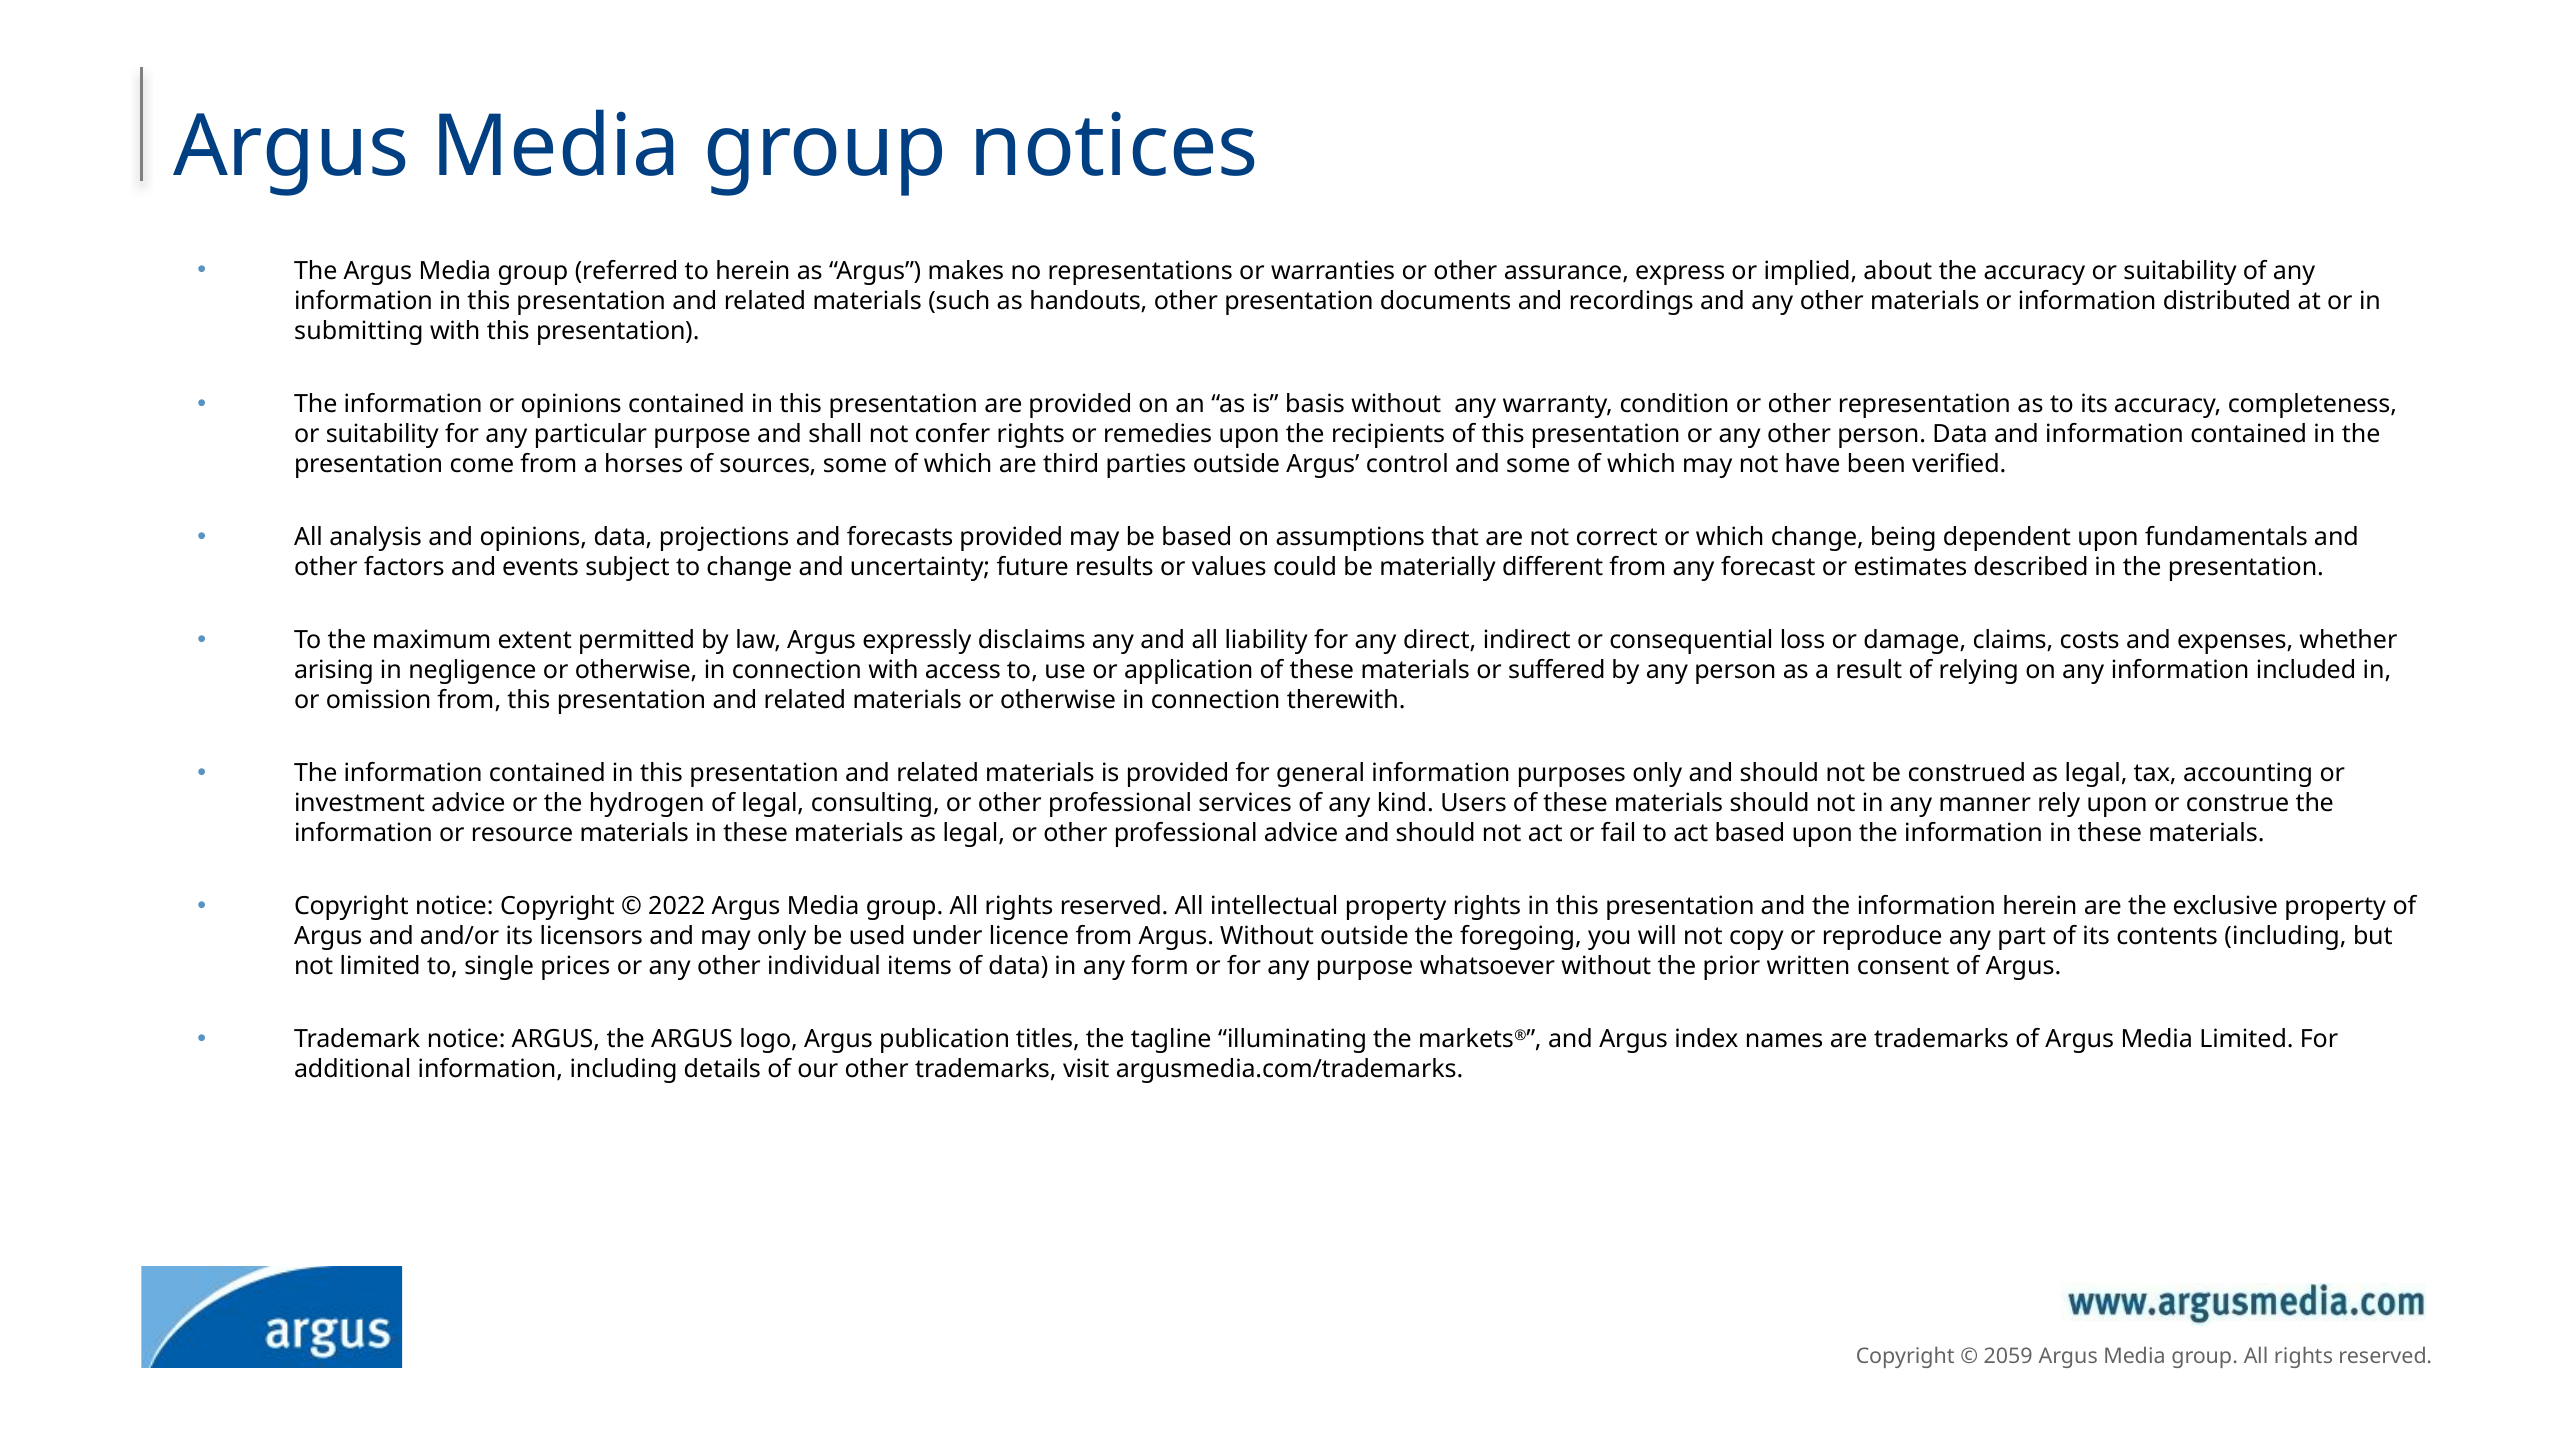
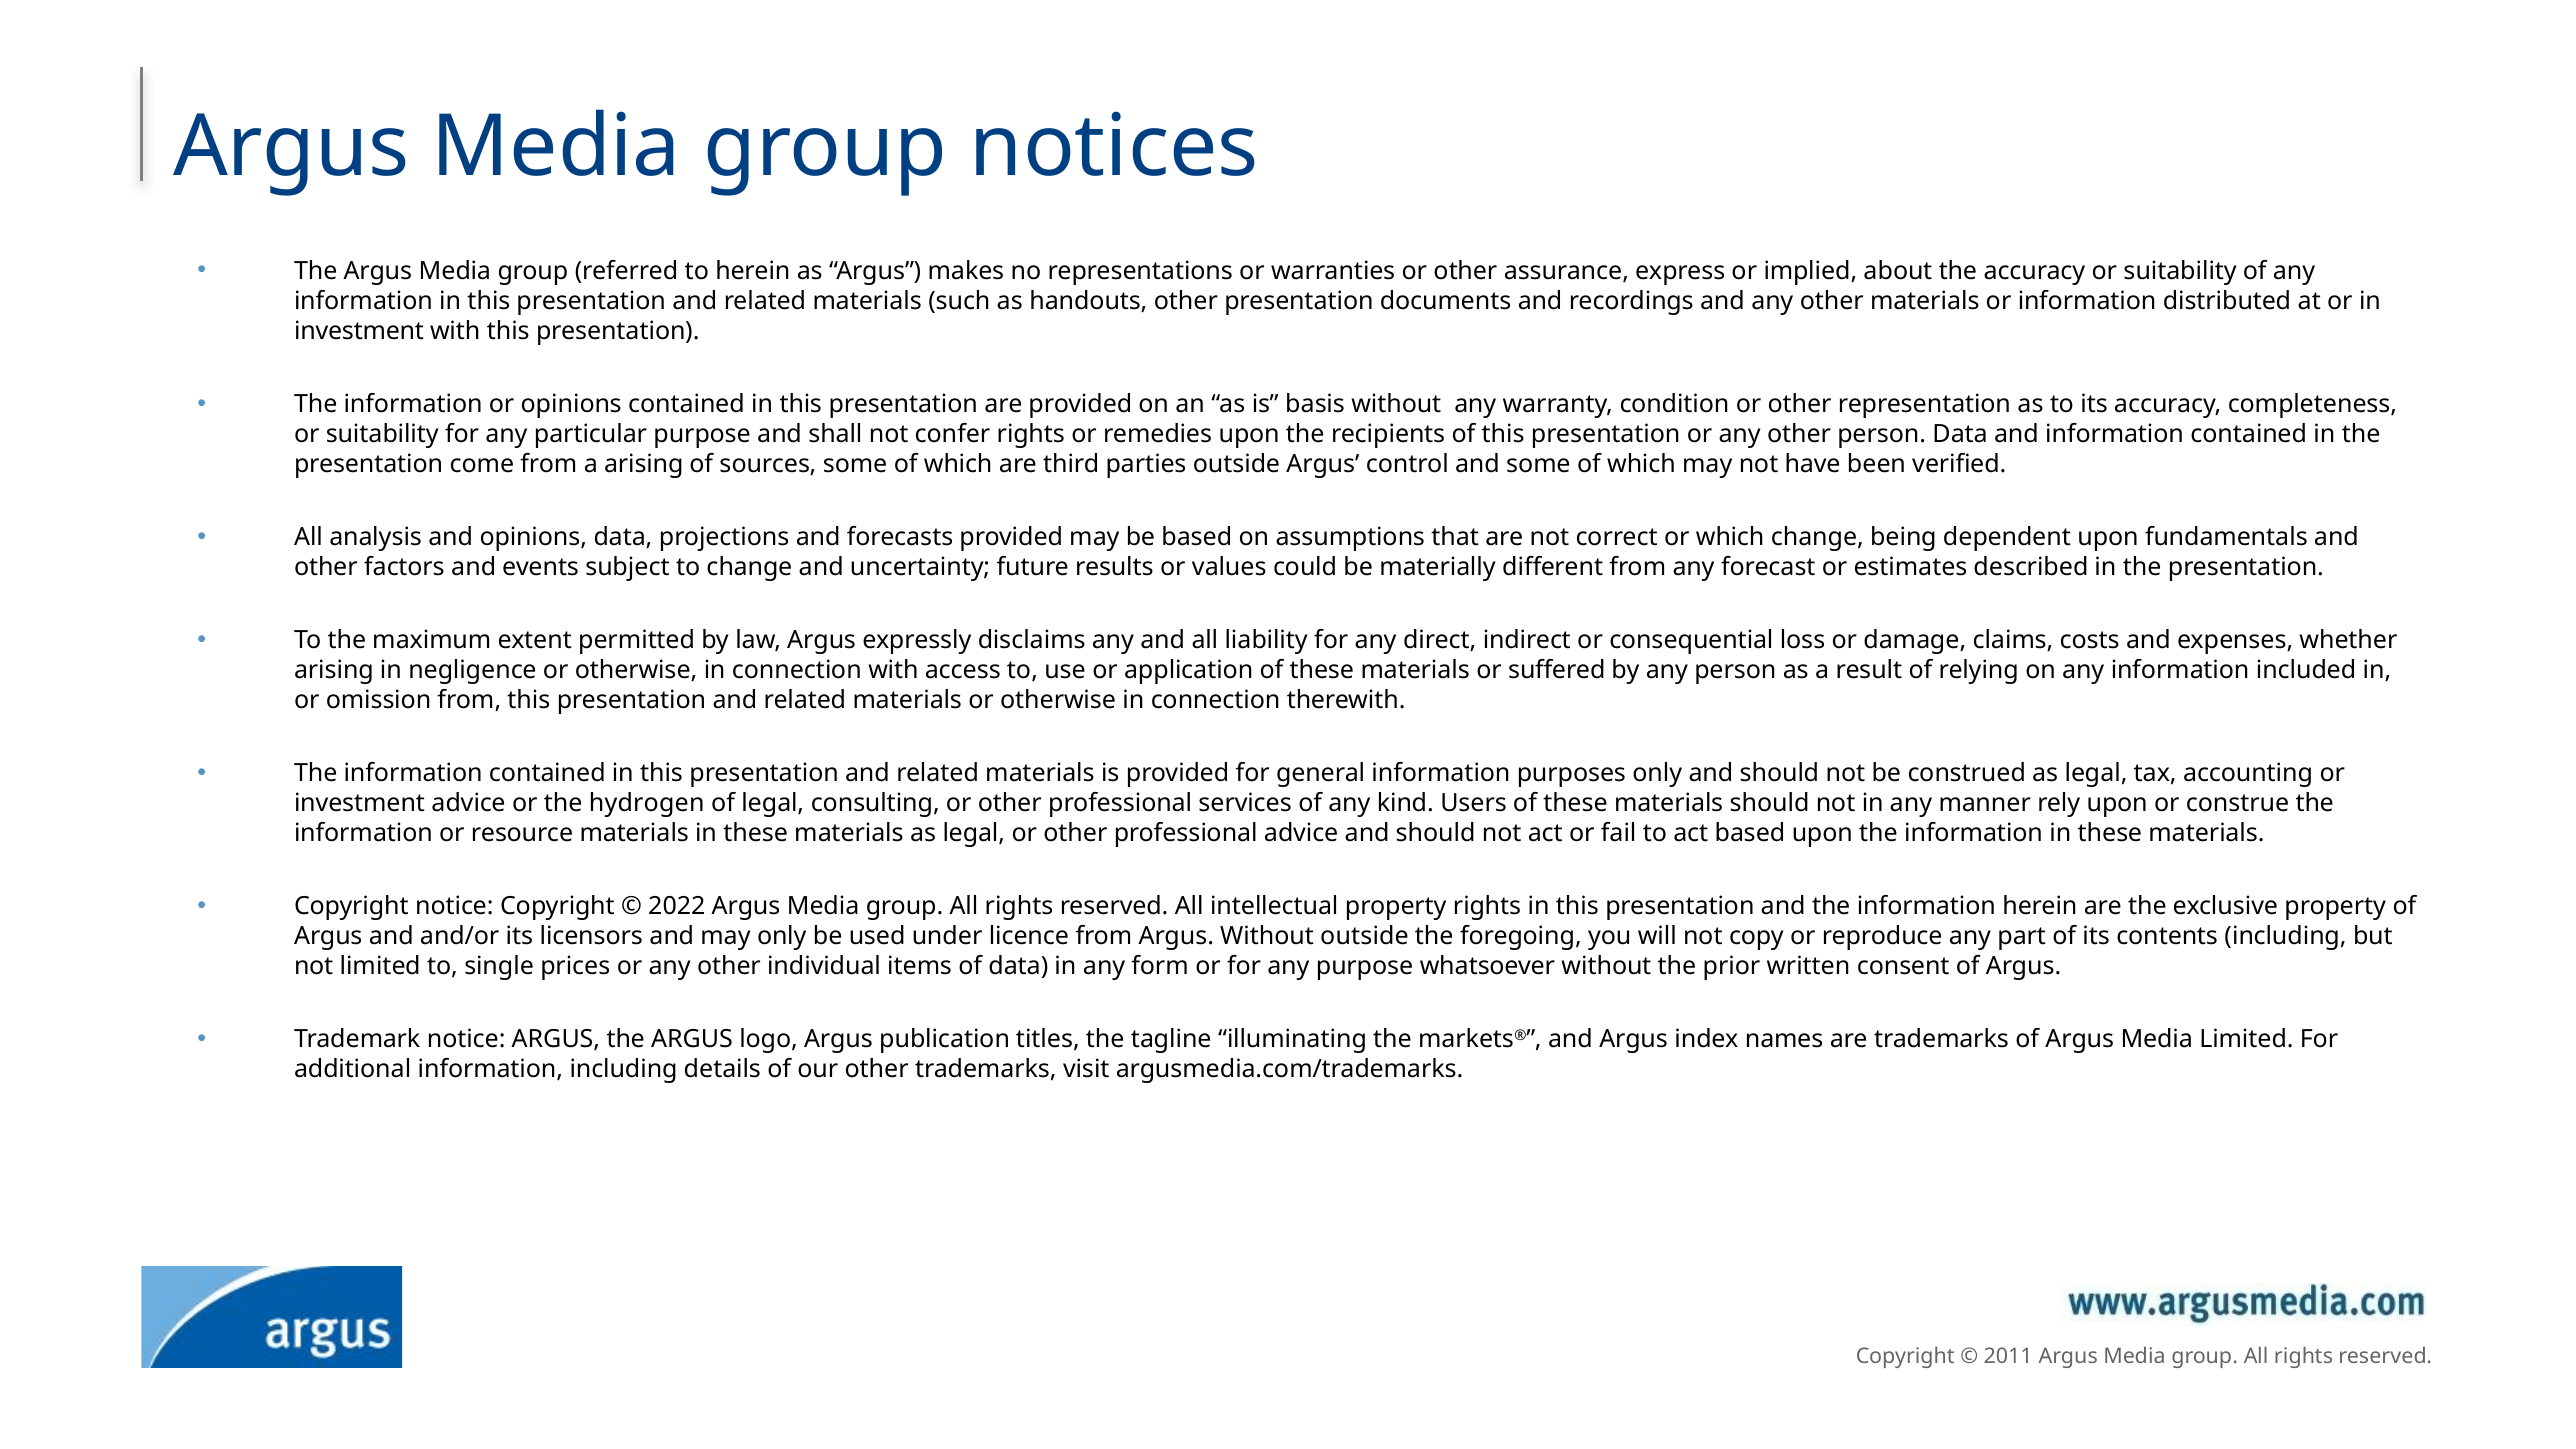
submitting at (359, 331): submitting -> investment
a horses: horses -> arising
2059: 2059 -> 2011
